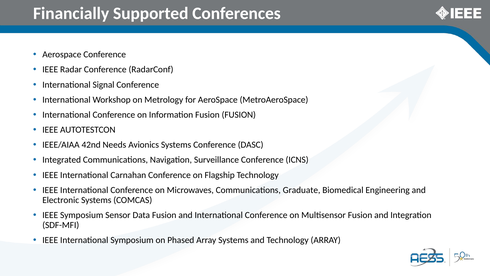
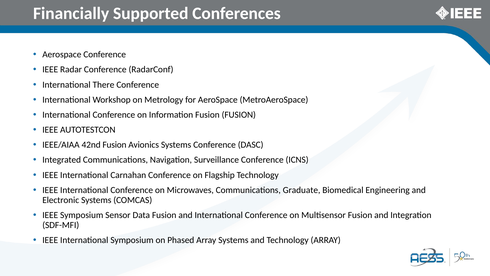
Signal: Signal -> There
42nd Needs: Needs -> Fusion
